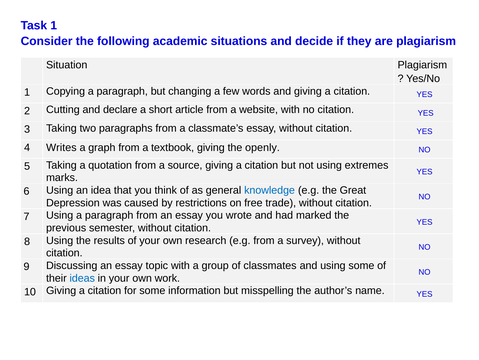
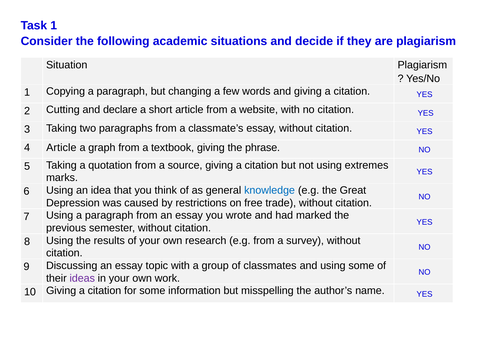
4 Writes: Writes -> Article
openly: openly -> phrase
ideas colour: blue -> purple
